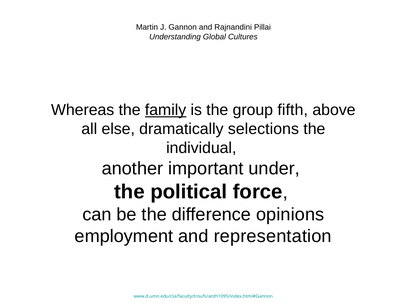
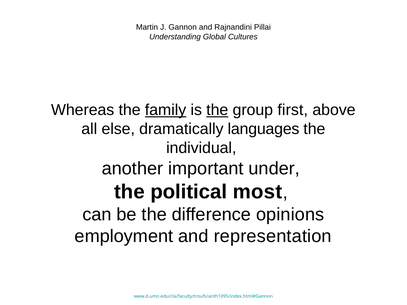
the at (217, 110) underline: none -> present
fifth: fifth -> first
selections: selections -> languages
force: force -> most
